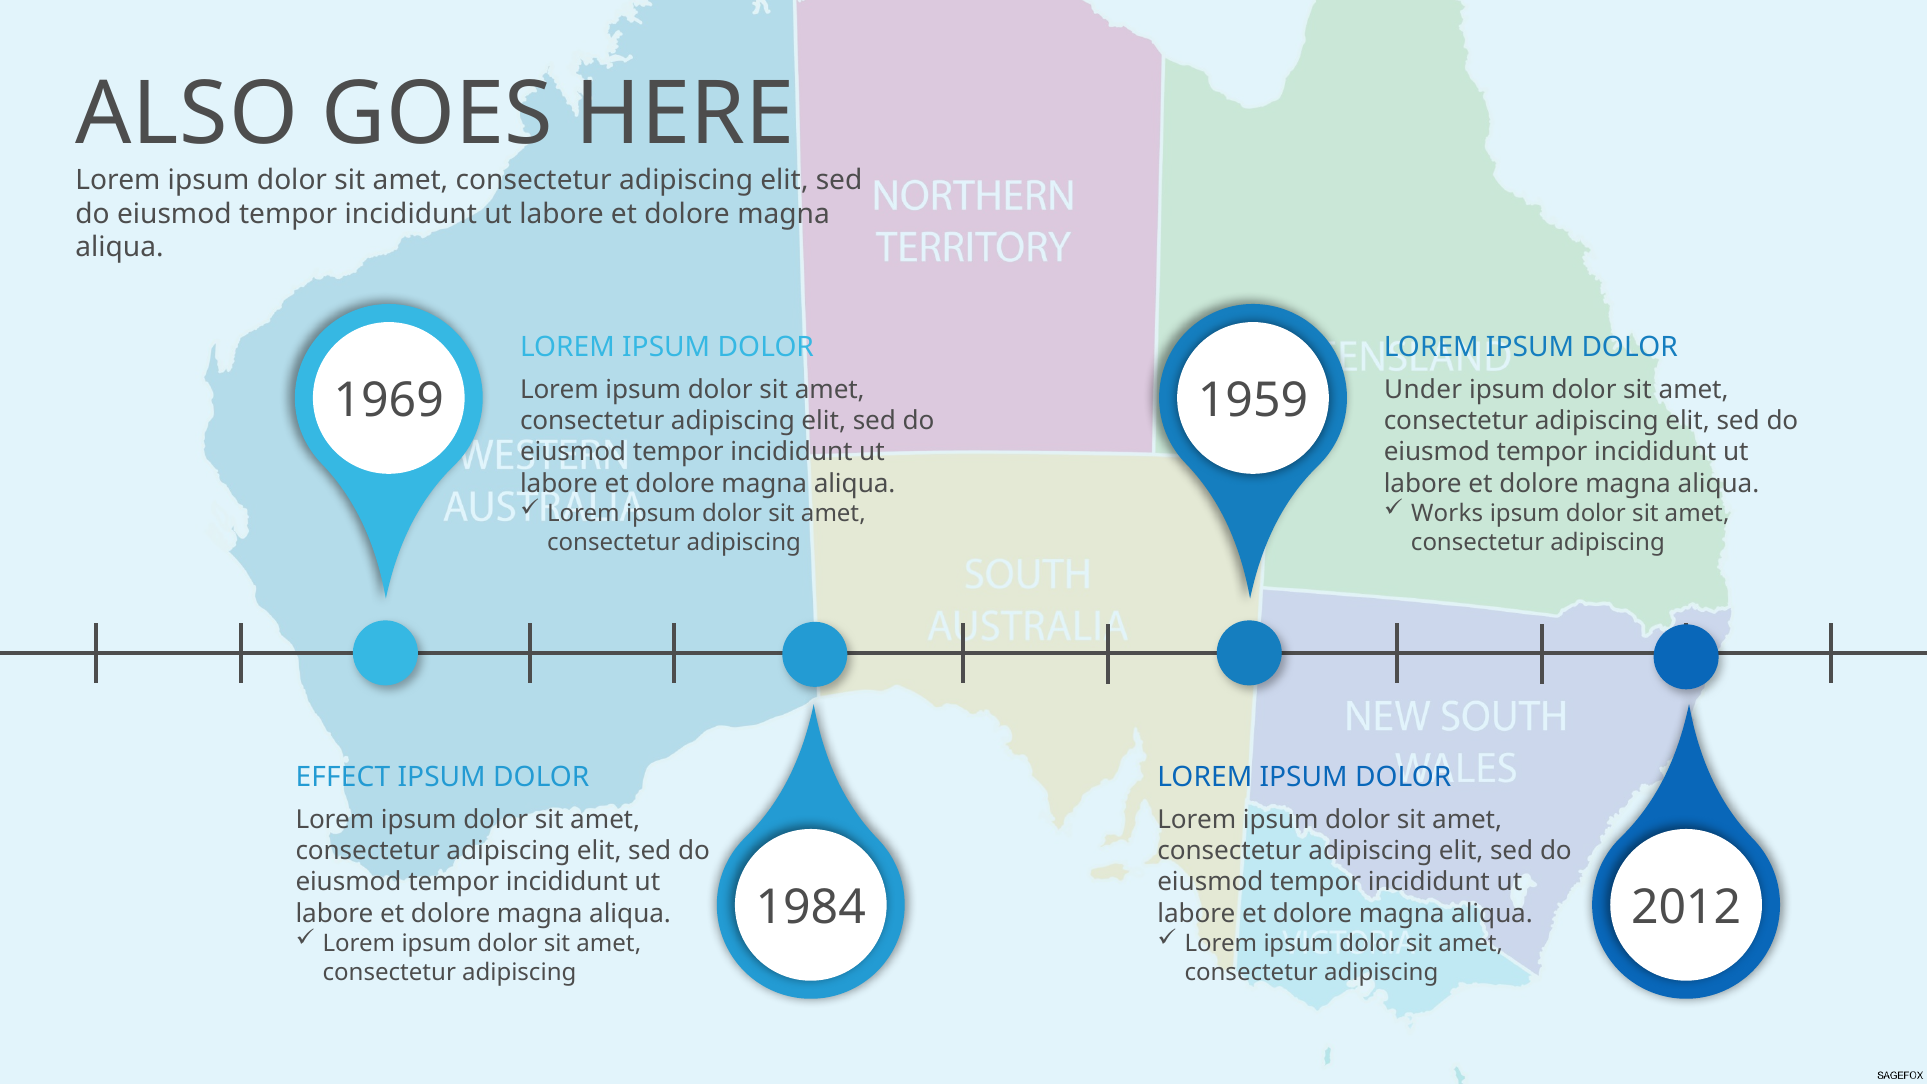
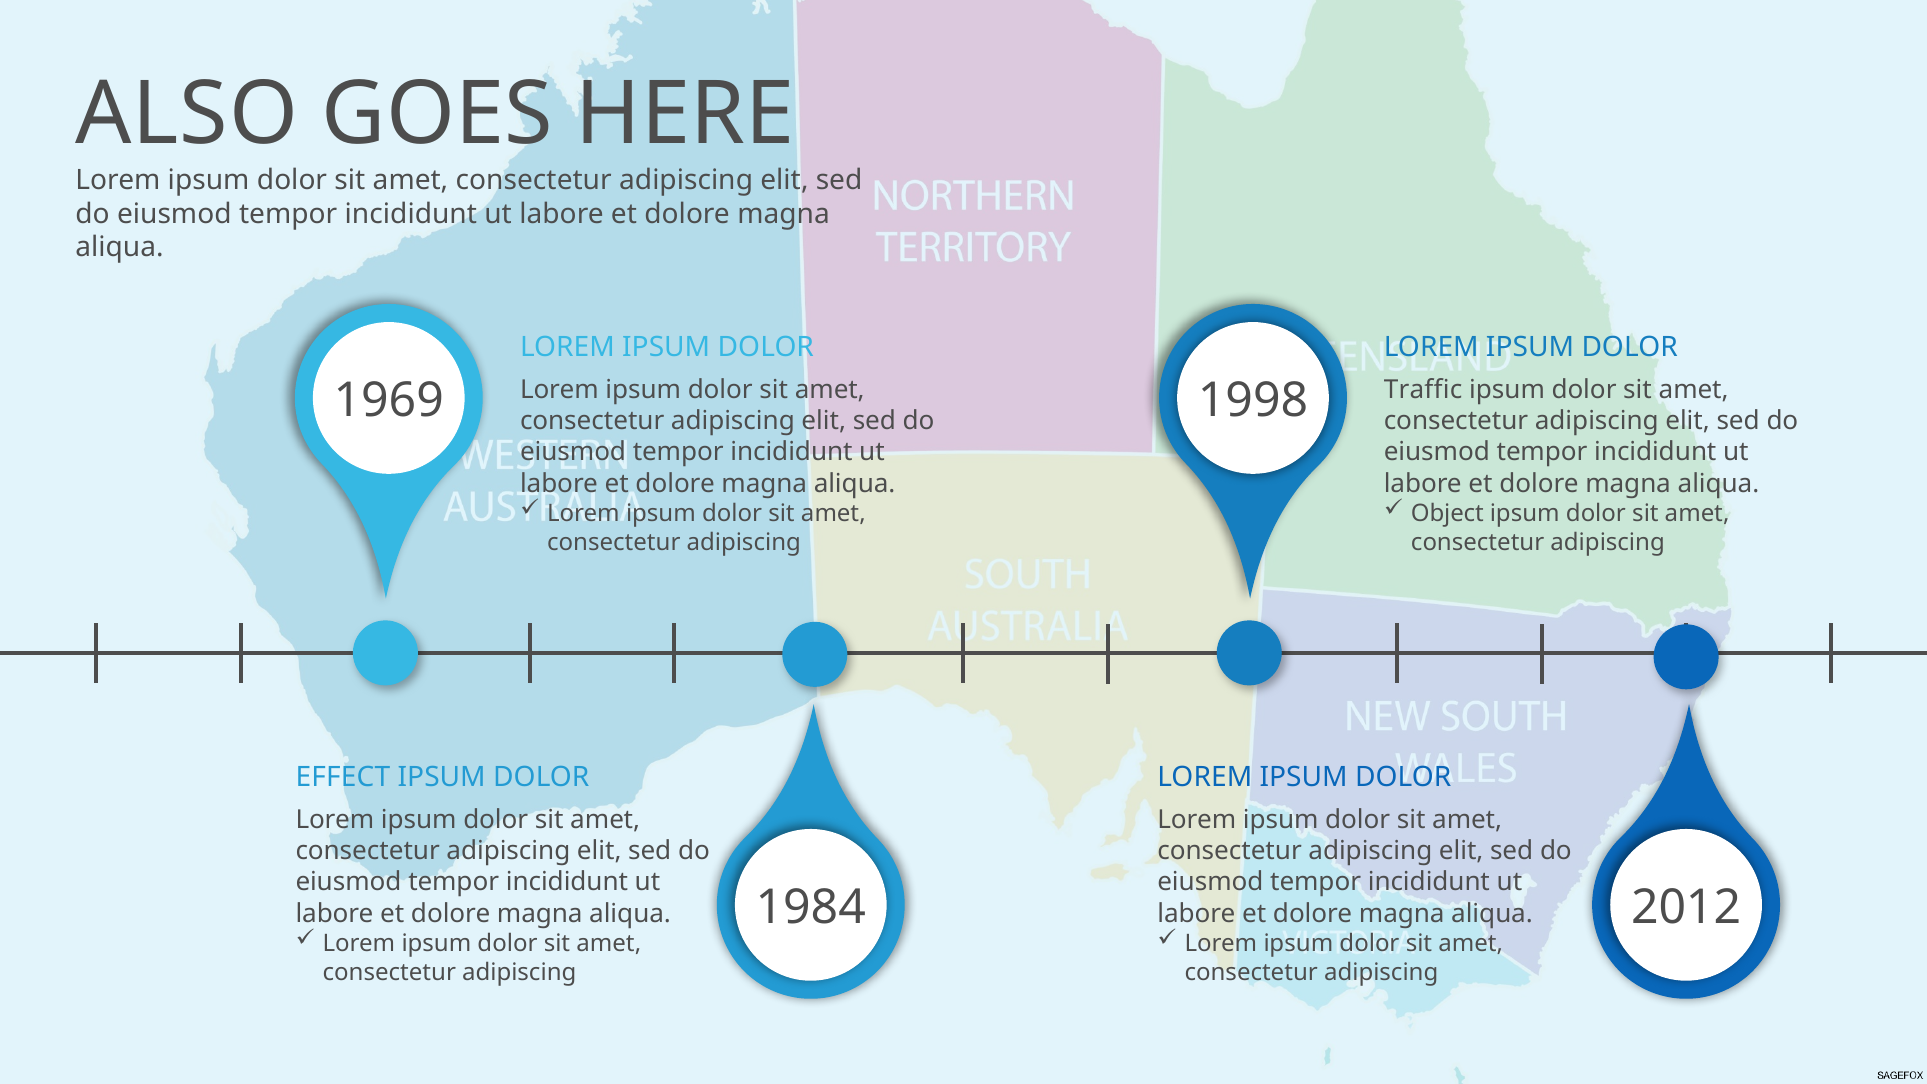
Under: Under -> Traffic
1959: 1959 -> 1998
Works: Works -> Object
